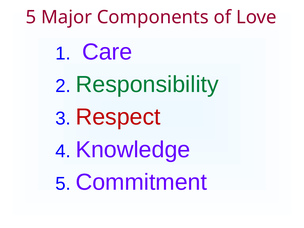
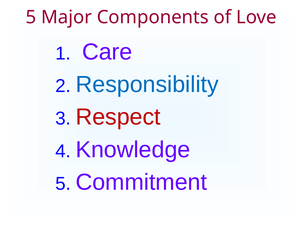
Responsibility colour: green -> blue
